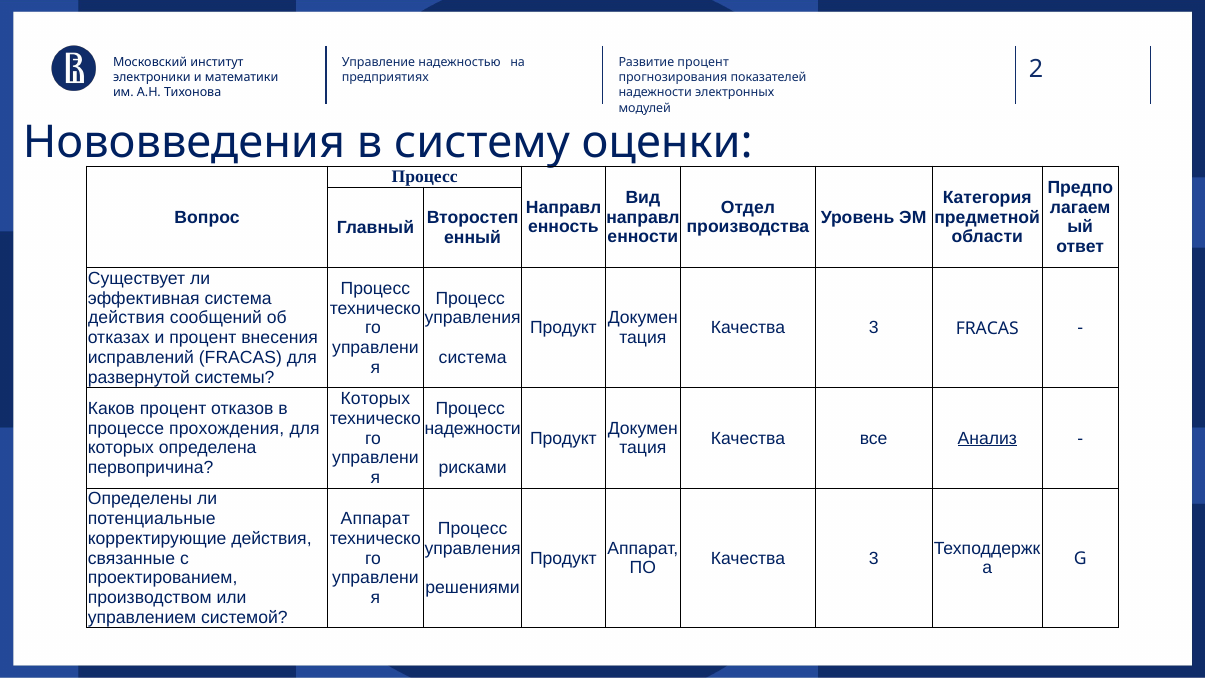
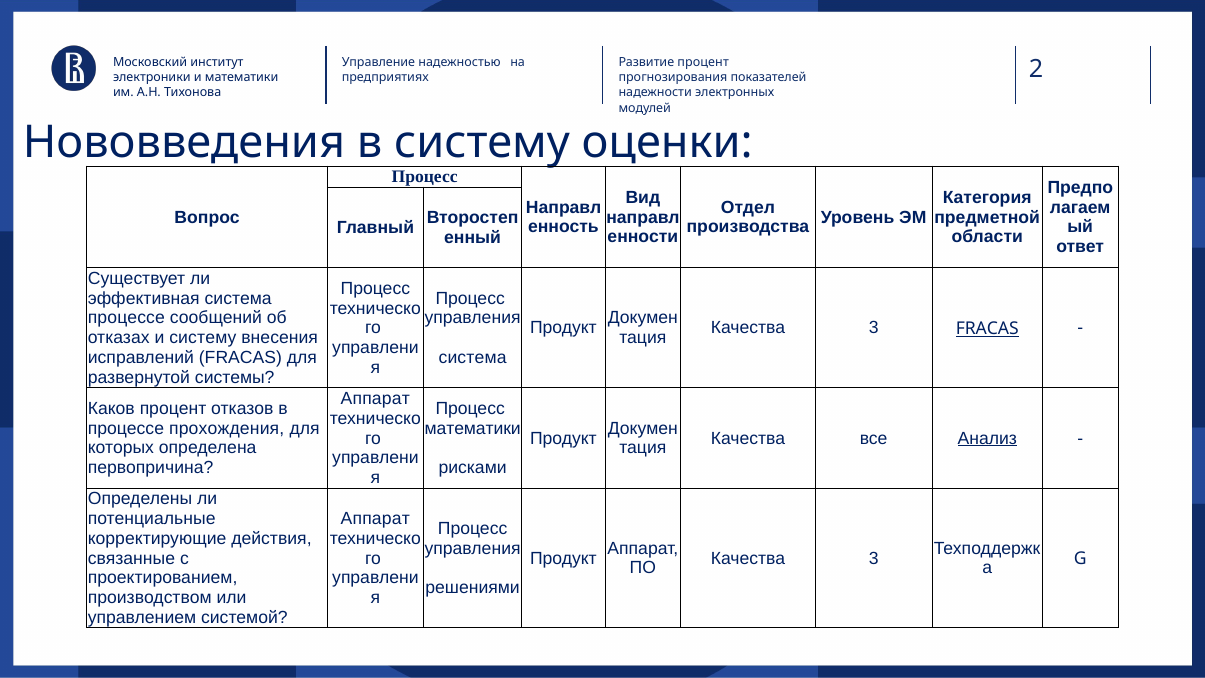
действия at (126, 318): действия -> процессе
FRACAS at (987, 329) underline: none -> present
и процент: процент -> систему
Которых at (375, 399): Которых -> Аппарат
надежности at (473, 428): надежности -> математики
